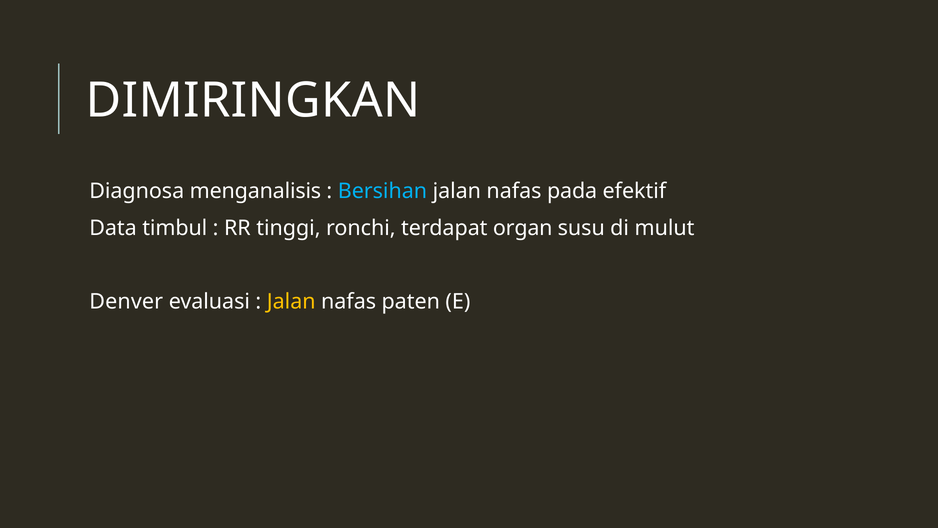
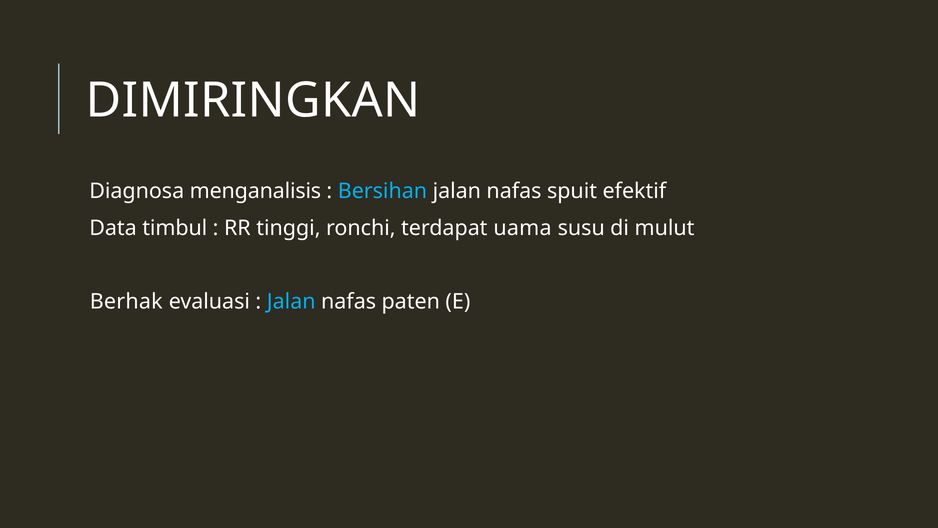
pada: pada -> spuit
organ: organ -> uama
Denver: Denver -> Berhak
Jalan at (291, 302) colour: yellow -> light blue
